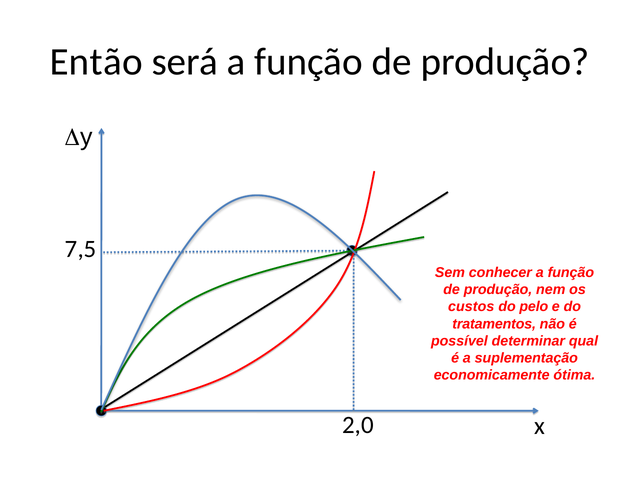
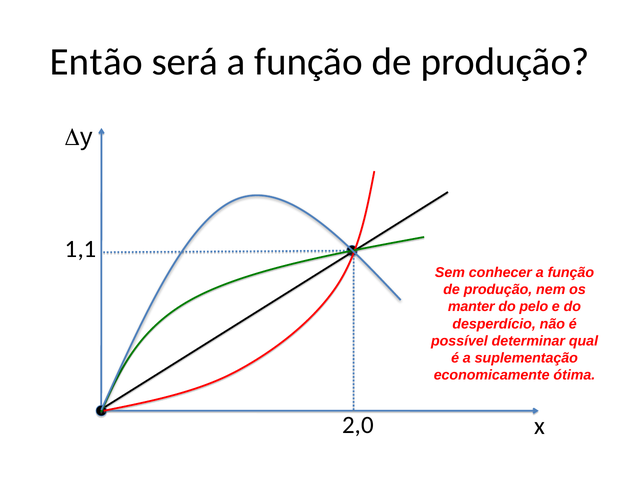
7,5: 7,5 -> 1,1
custos: custos -> manter
tratamentos: tratamentos -> desperdício
